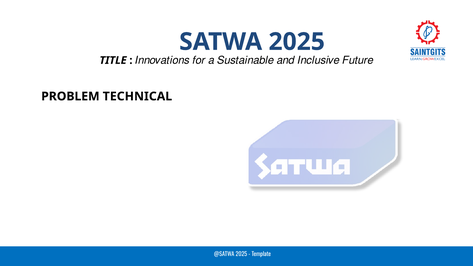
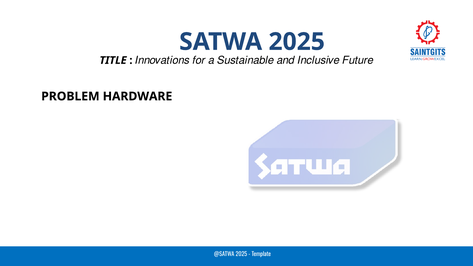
TECHNICAL: TECHNICAL -> HARDWARE
